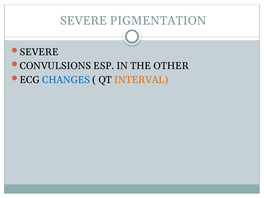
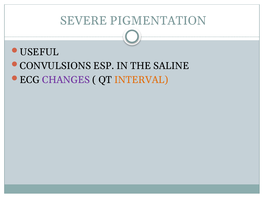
SEVERE at (39, 52): SEVERE -> USEFUL
OTHER: OTHER -> SALINE
CHANGES colour: blue -> purple
